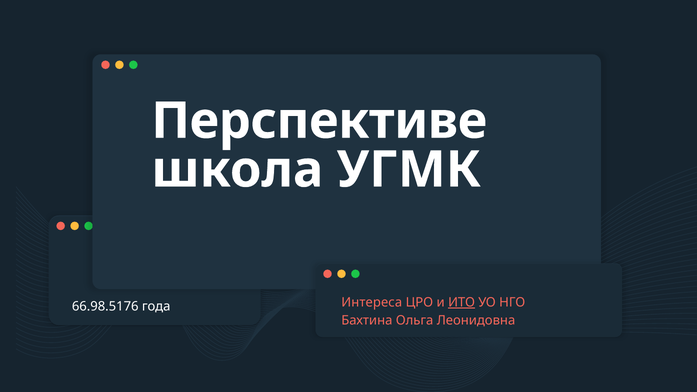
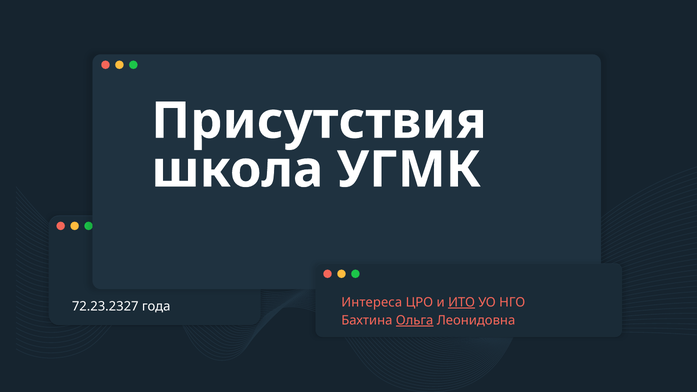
Перспективе: Перспективе -> Присутствия
66.98.5176: 66.98.5176 -> 72.23.2327
Ольга underline: none -> present
